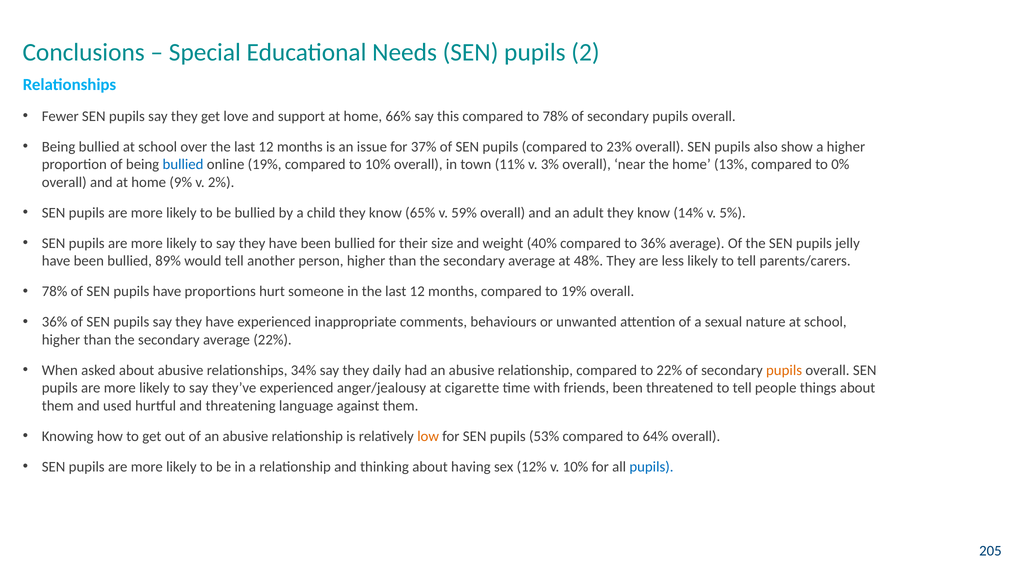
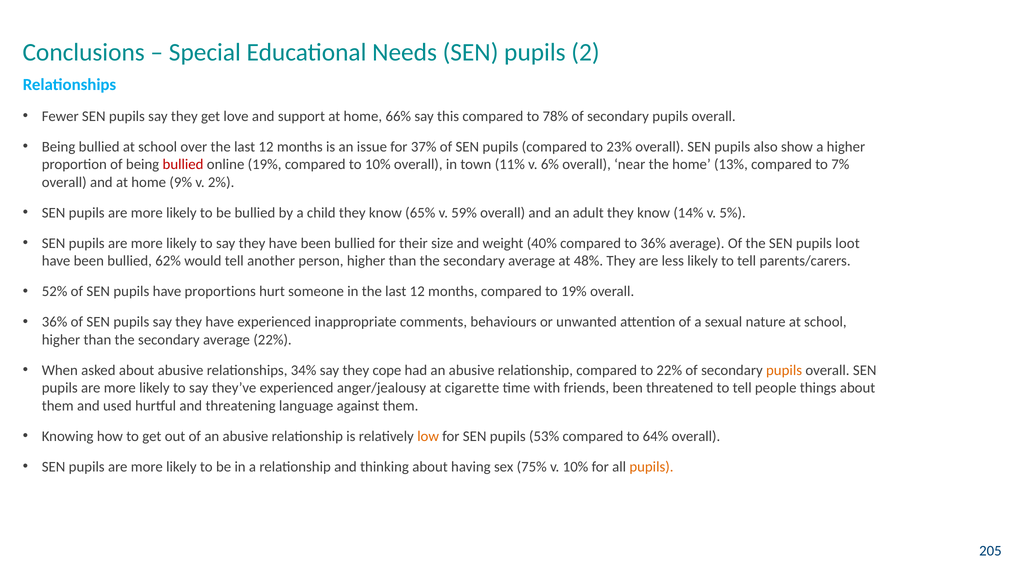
bullied at (183, 164) colour: blue -> red
3%: 3% -> 6%
0%: 0% -> 7%
jelly: jelly -> loot
89%: 89% -> 62%
78% at (55, 291): 78% -> 52%
daily: daily -> cope
12%: 12% -> 75%
pupils at (651, 466) colour: blue -> orange
